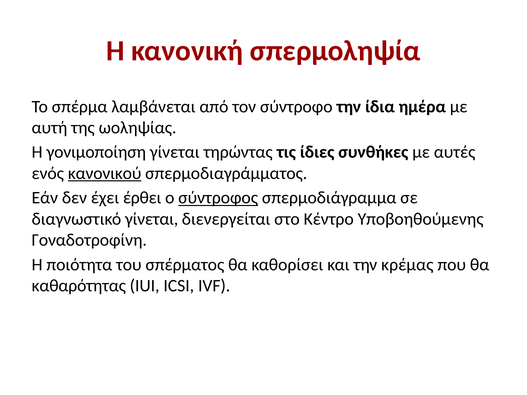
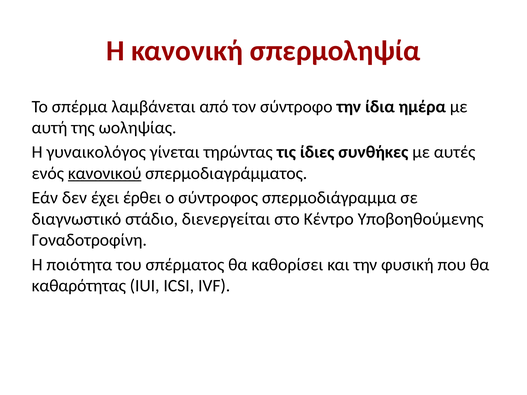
γονιμοποίηση: γονιμοποίηση -> γυναικολόγος
σύντροφος underline: present -> none
διαγνωστικό γίνεται: γίνεται -> στάδιο
κρέμας: κρέμας -> φυσική
